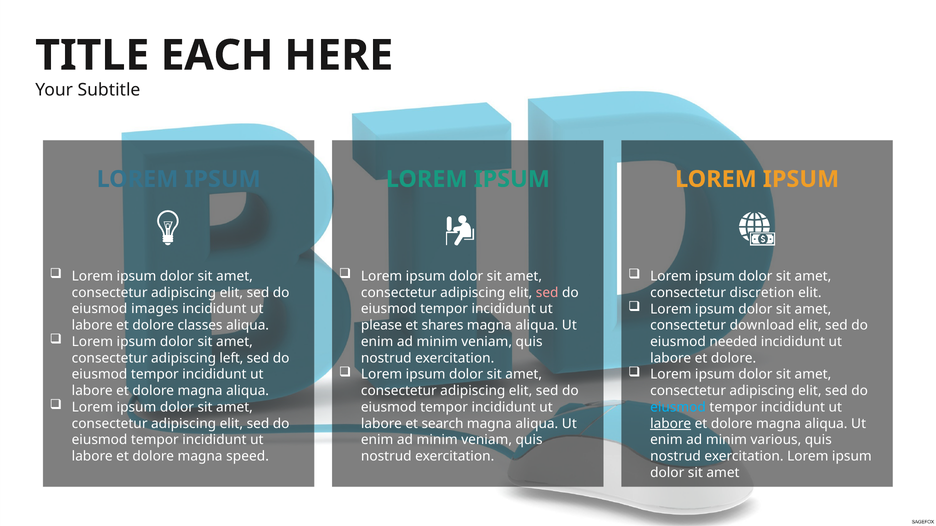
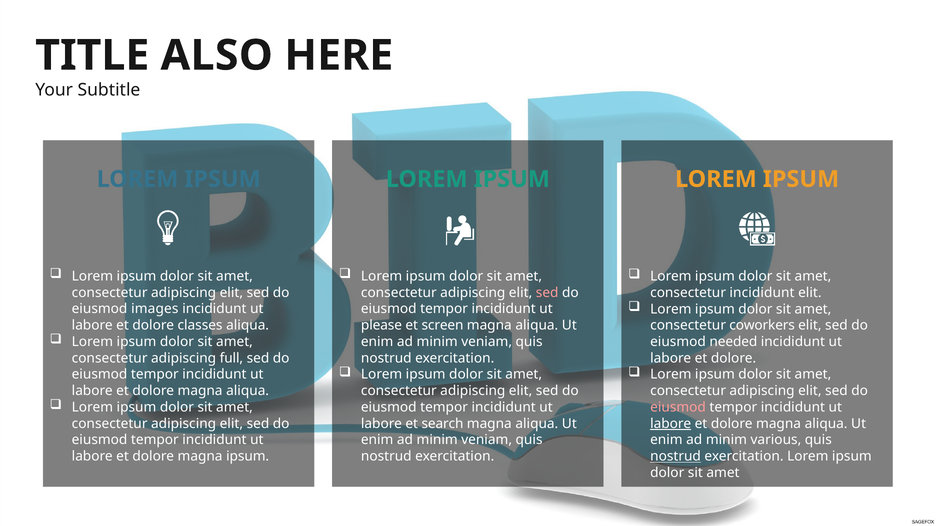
EACH: EACH -> ALSO
consectetur discretion: discretion -> incididunt
shares: shares -> screen
download: download -> coworkers
left: left -> full
eiusmod at (678, 408) colour: light blue -> pink
magna speed: speed -> ipsum
nostrud at (676, 457) underline: none -> present
